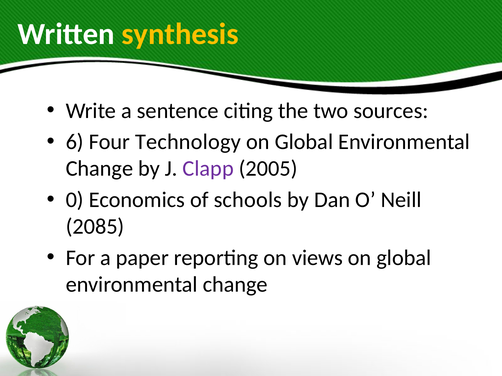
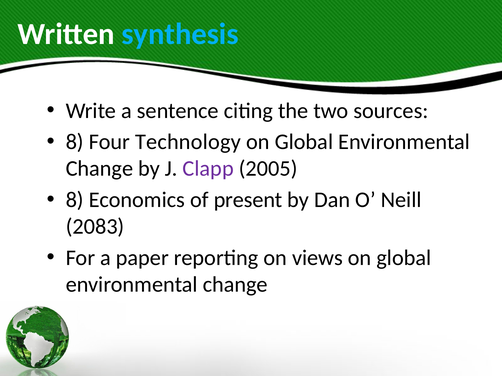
synthesis colour: yellow -> light blue
6 at (75, 142): 6 -> 8
0 at (75, 200): 0 -> 8
schools: schools -> present
2085: 2085 -> 2083
